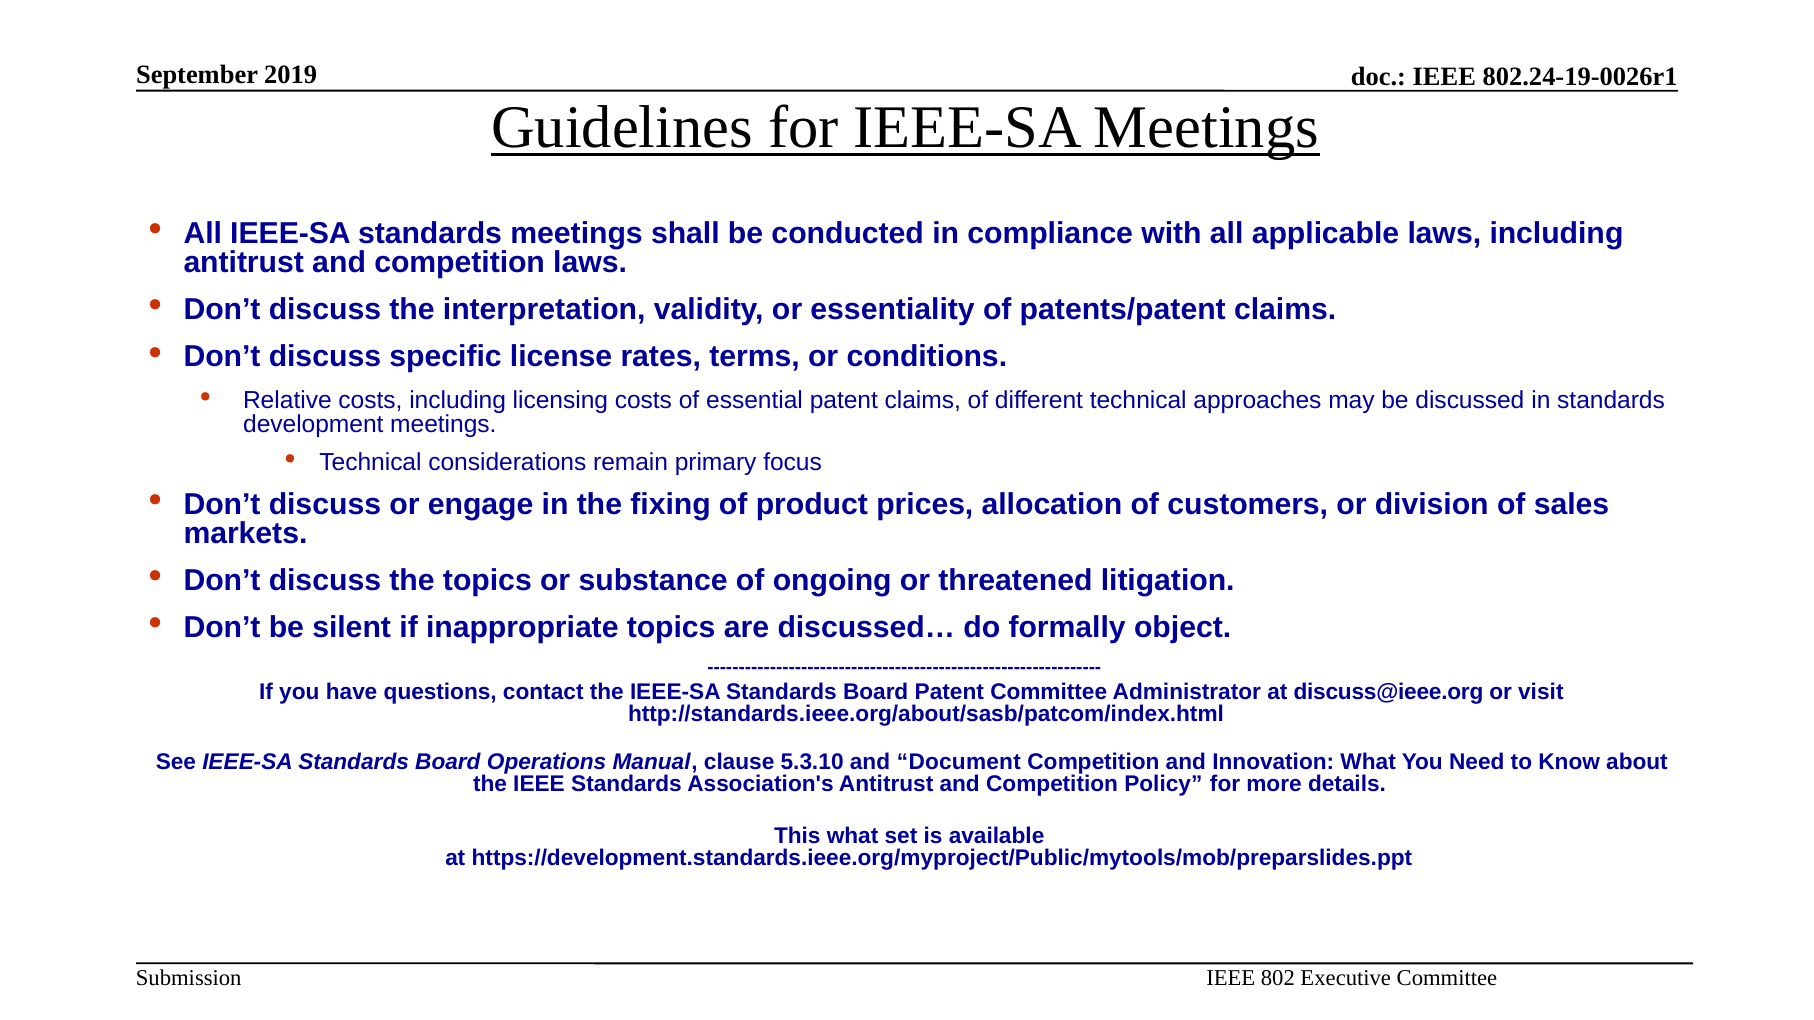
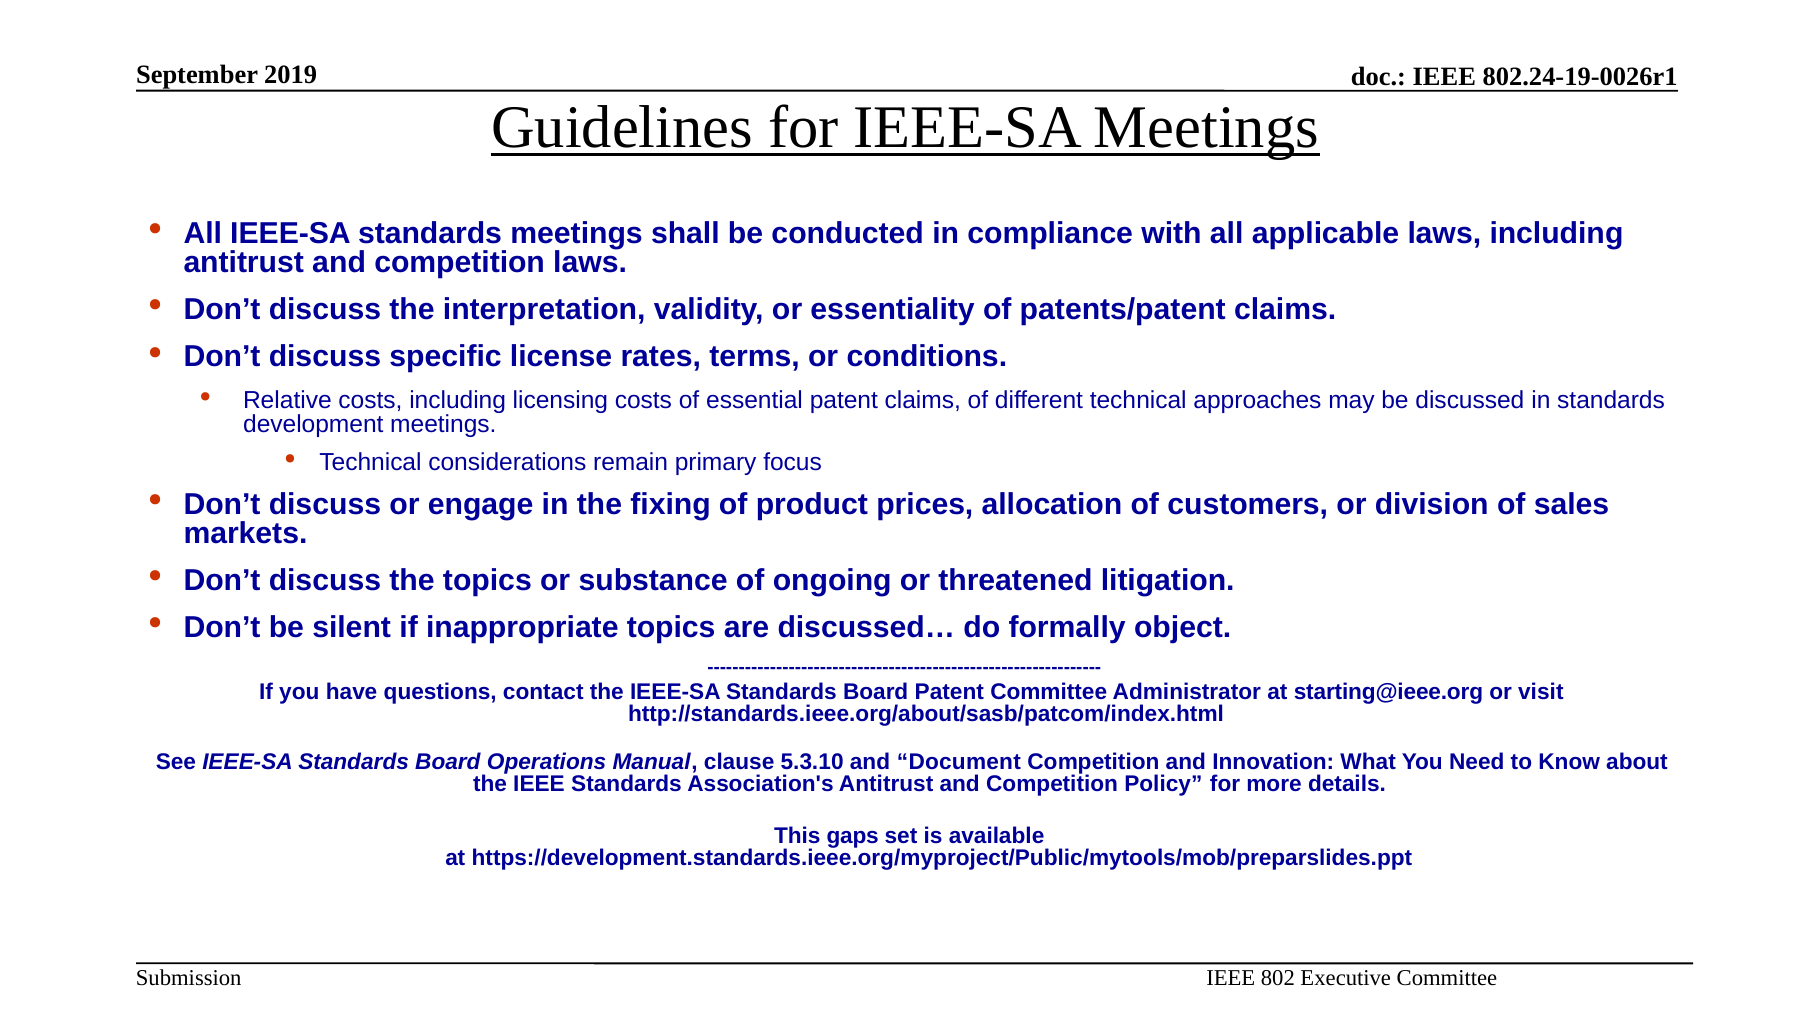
discuss@ieee.org: discuss@ieee.org -> starting@ieee.org
This what: what -> gaps
